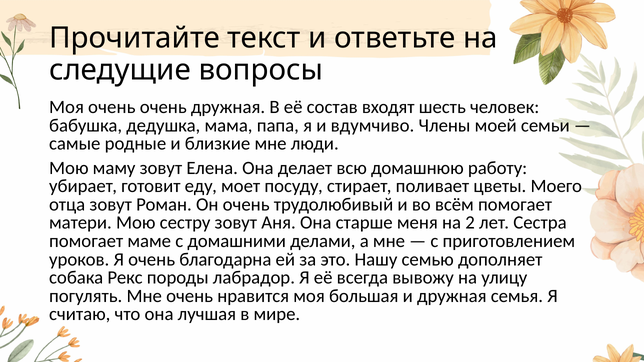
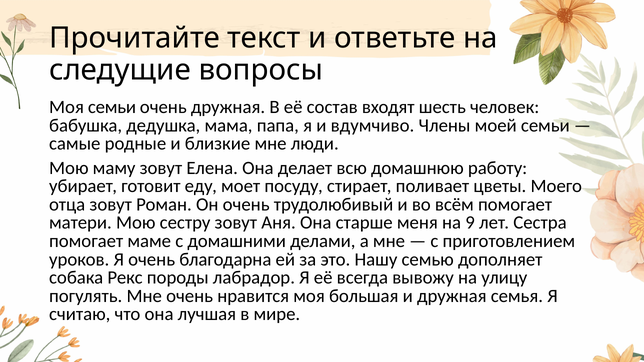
Моя очень: очень -> семьи
2: 2 -> 9
